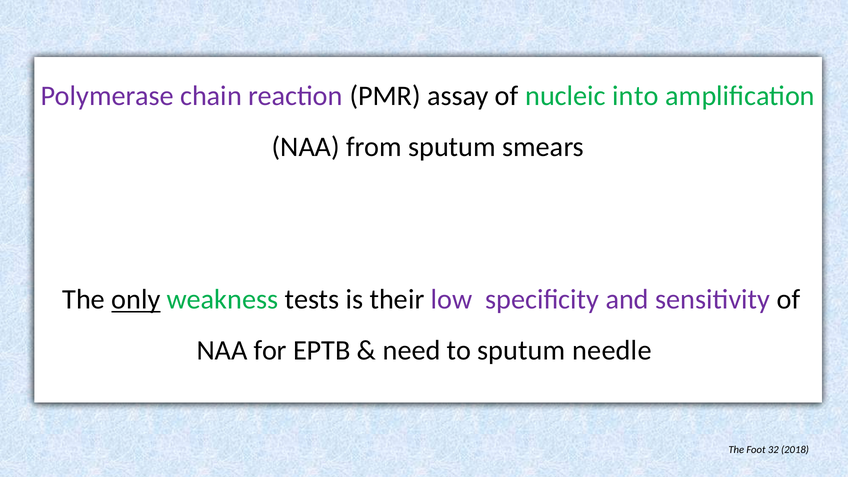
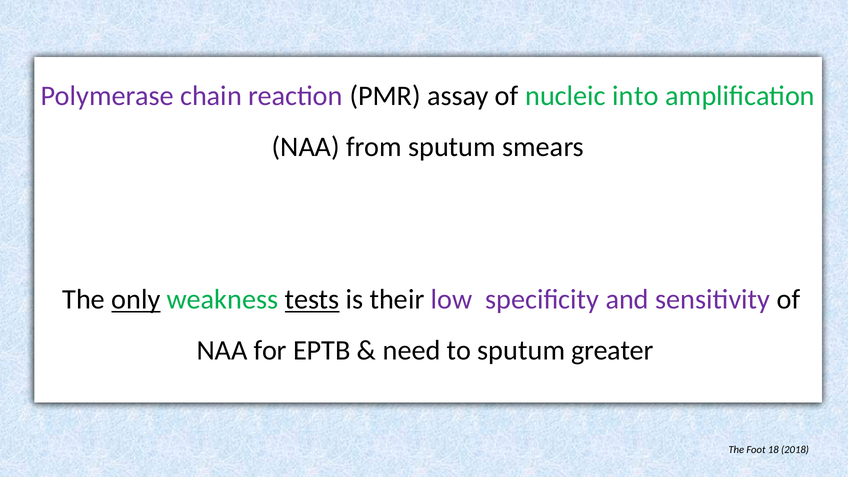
tests underline: none -> present
needle: needle -> greater
32: 32 -> 18
